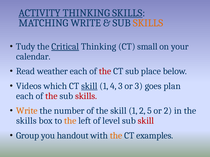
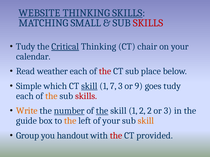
ACTIVITY: ACTIVITY -> WEBSITE
MATCHING WRITE: WRITE -> SMALL
SKILLS at (148, 23) colour: orange -> red
small: small -> chair
Videos: Videos -> Simple
4: 4 -> 7
or 3: 3 -> 9
goes plan: plan -> tudy
the at (51, 96) colour: red -> orange
number underline: none -> present
the at (102, 111) underline: none -> present
2 5: 5 -> 2
or 2: 2 -> 3
skills at (26, 121): skills -> guide
of level: level -> your
skill at (146, 121) colour: red -> orange
the at (116, 136) colour: orange -> red
examples: examples -> provided
